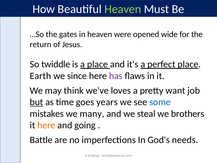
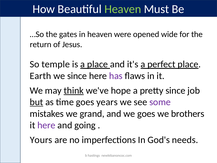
twiddle: twiddle -> temple
think underline: none -> present
loves: loves -> hope
pretty want: want -> since
some colour: blue -> purple
many: many -> grand
we steal: steal -> goes
here at (46, 125) colour: orange -> purple
Battle: Battle -> Yours
